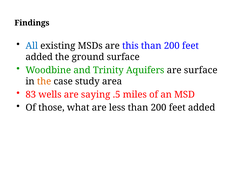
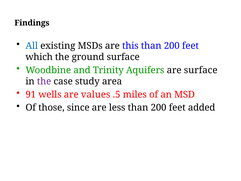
added at (39, 57): added -> which
the at (44, 81) colour: orange -> purple
83: 83 -> 91
saying: saying -> values
what: what -> since
